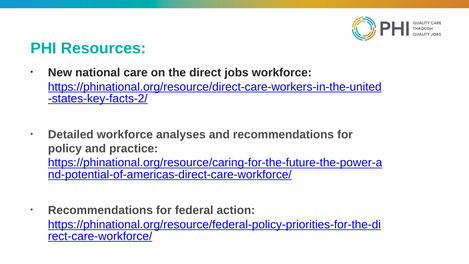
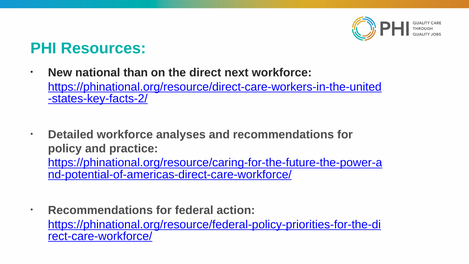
care: care -> than
jobs: jobs -> next
